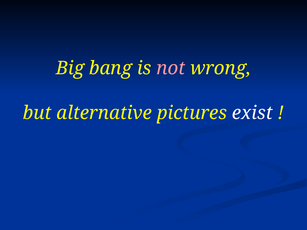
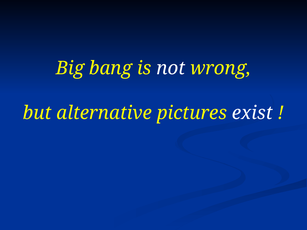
not colour: pink -> white
